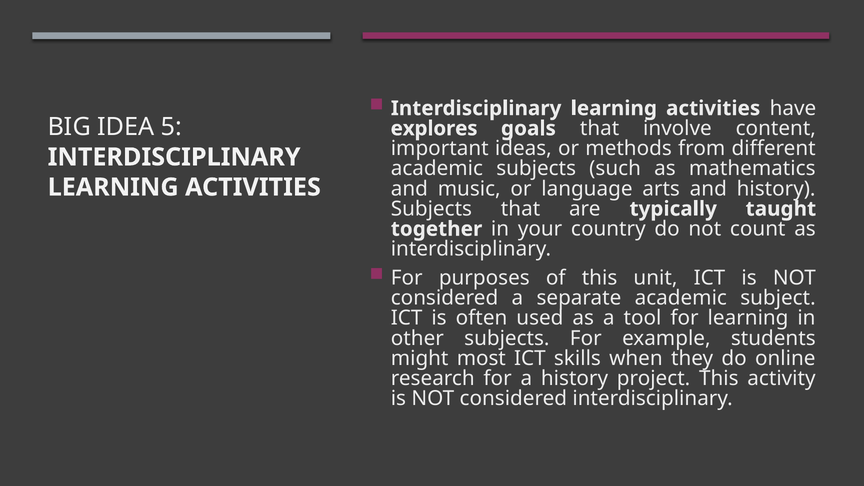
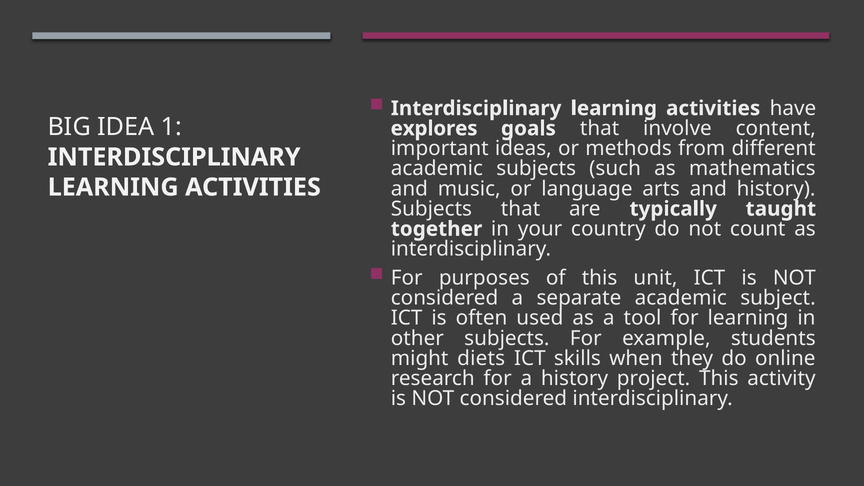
5: 5 -> 1
most: most -> diets
